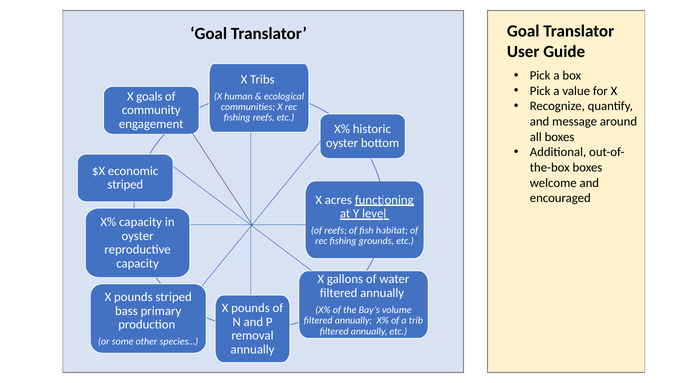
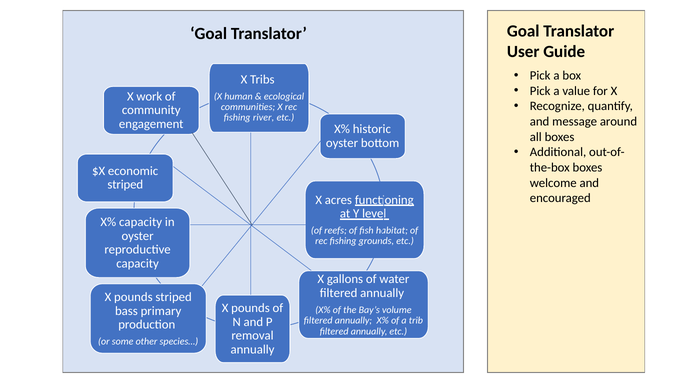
goals: goals -> work
fishing reefs: reefs -> river
